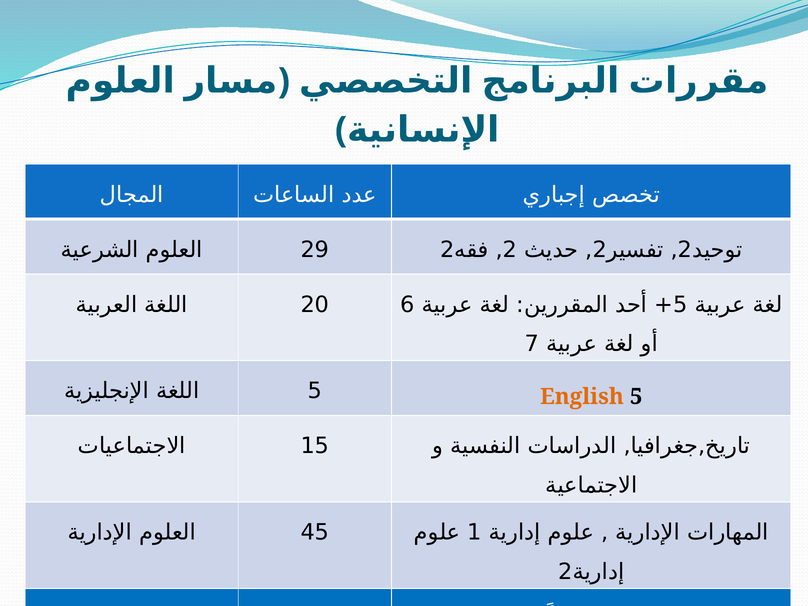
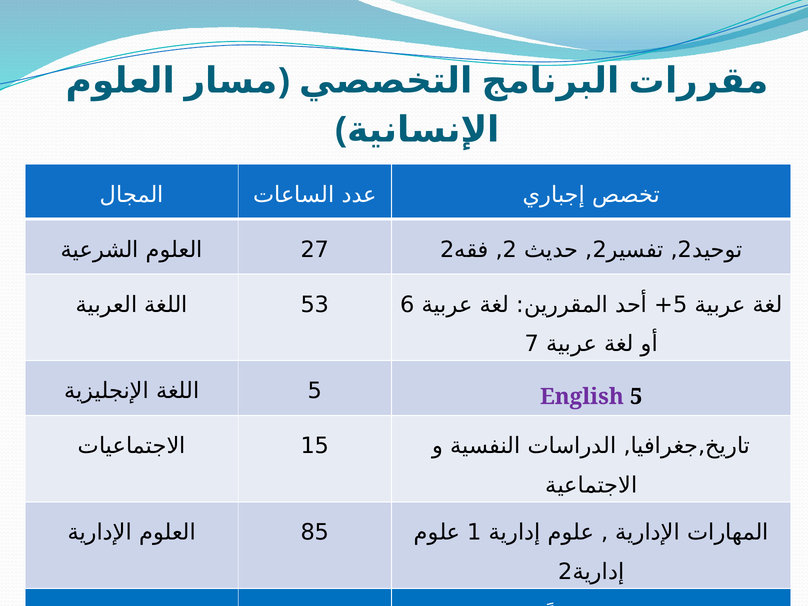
29: 29 -> 27
20: 20 -> 53
English colour: orange -> purple
45: 45 -> 85
